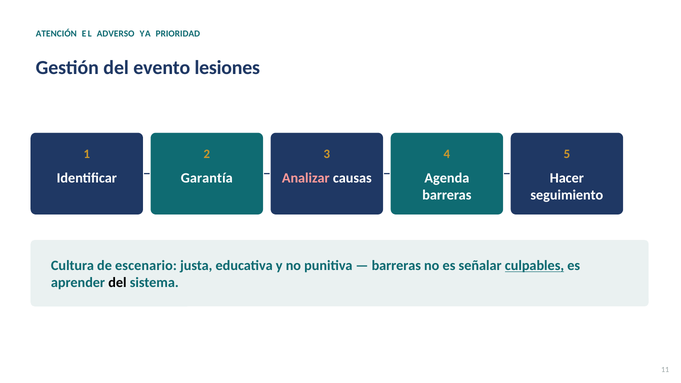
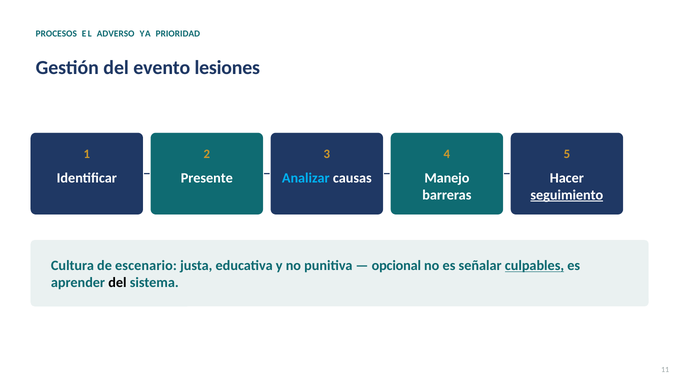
ATENCIÓN: ATENCIÓN -> PROCESOS
Garantía: Garantía -> Presente
Analizar colour: pink -> light blue
Agenda: Agenda -> Manejo
seguimiento underline: none -> present
barreras at (396, 266): barreras -> opcional
